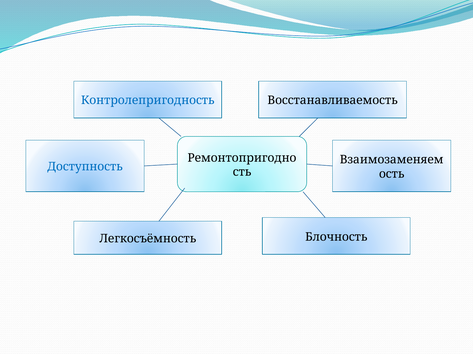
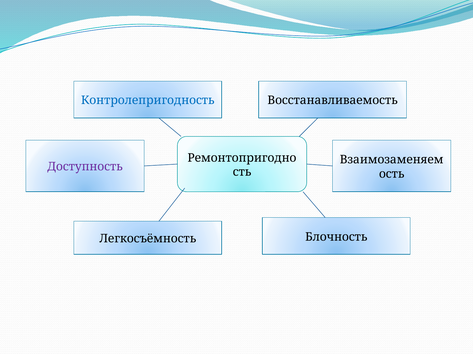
Доступность colour: blue -> purple
